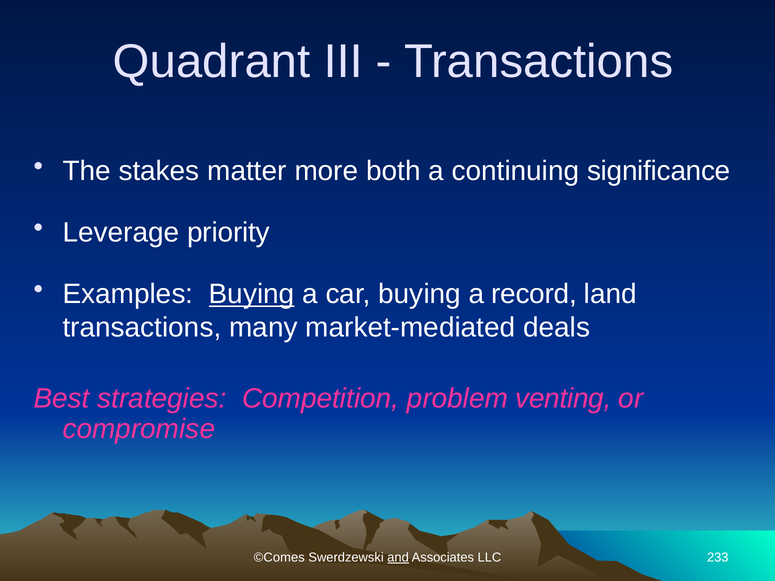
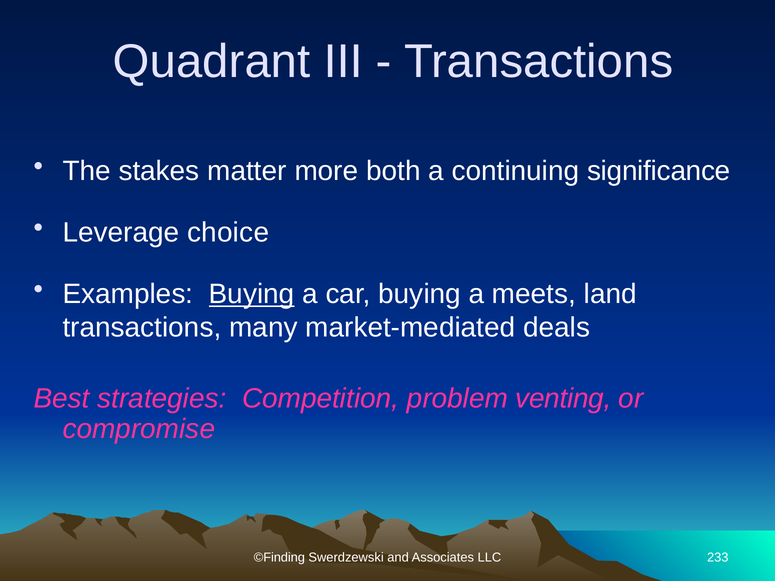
priority: priority -> choice
record: record -> meets
©Comes: ©Comes -> ©Finding
and underline: present -> none
